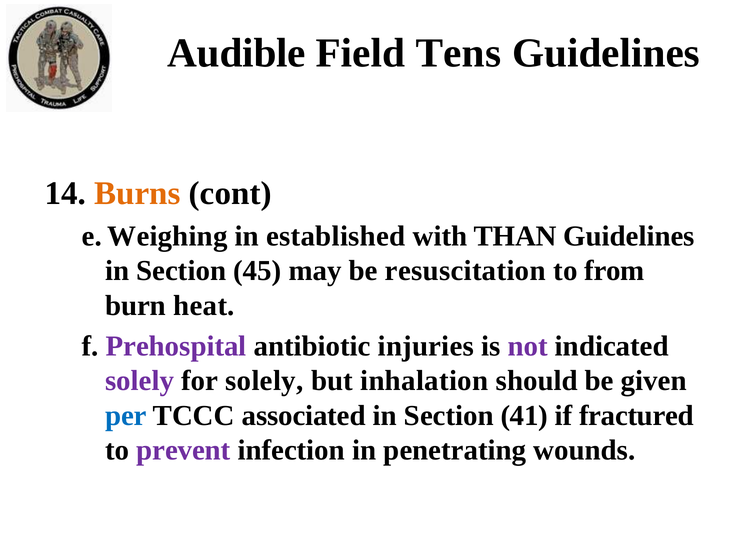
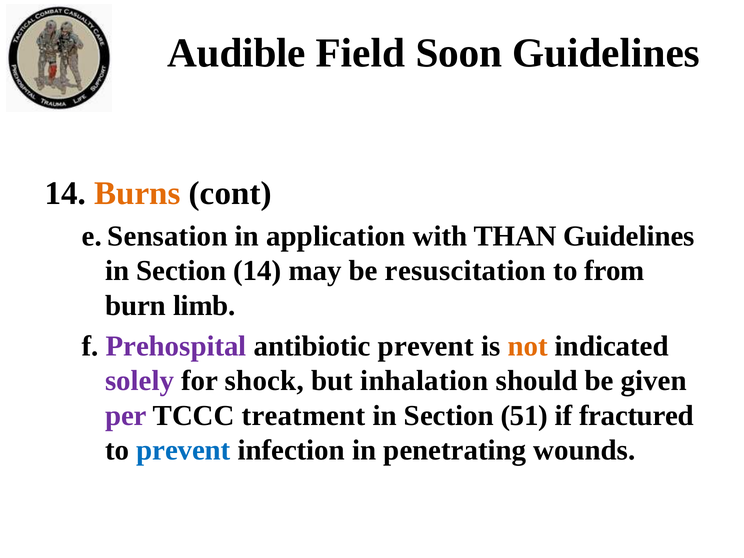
Tens: Tens -> Soon
Weighing: Weighing -> Sensation
established: established -> application
Section 45: 45 -> 14
heat: heat -> limb
antibiotic injuries: injuries -> prevent
not colour: purple -> orange
for solely: solely -> shock
per colour: blue -> purple
associated: associated -> treatment
41: 41 -> 51
prevent at (183, 450) colour: purple -> blue
